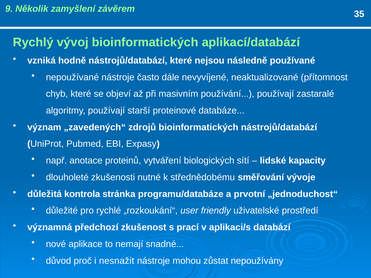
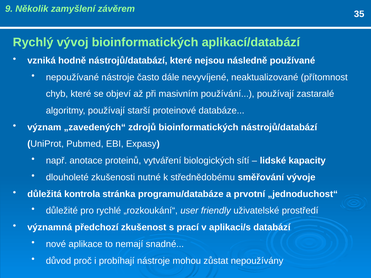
nesnažit: nesnažit -> probíhají
